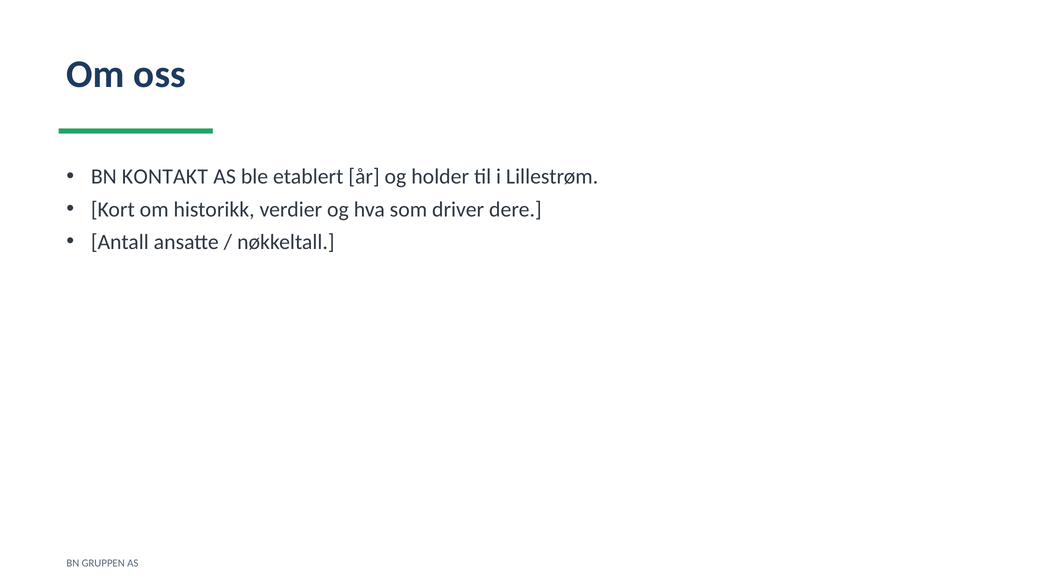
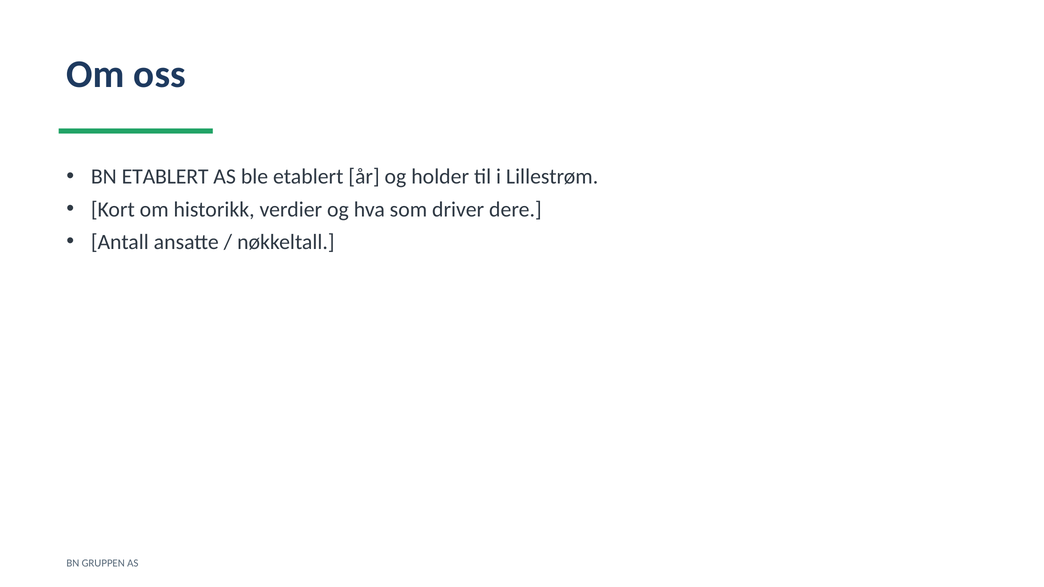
BN KONTAKT: KONTAKT -> ETABLERT
